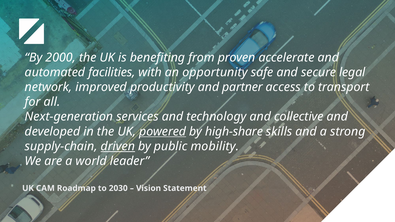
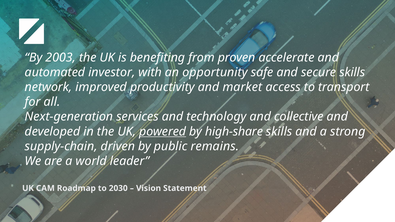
2000: 2000 -> 2003
facilities: facilities -> investor
secure legal: legal -> skills
partner: partner -> market
driven underline: present -> none
mobility: mobility -> remains
